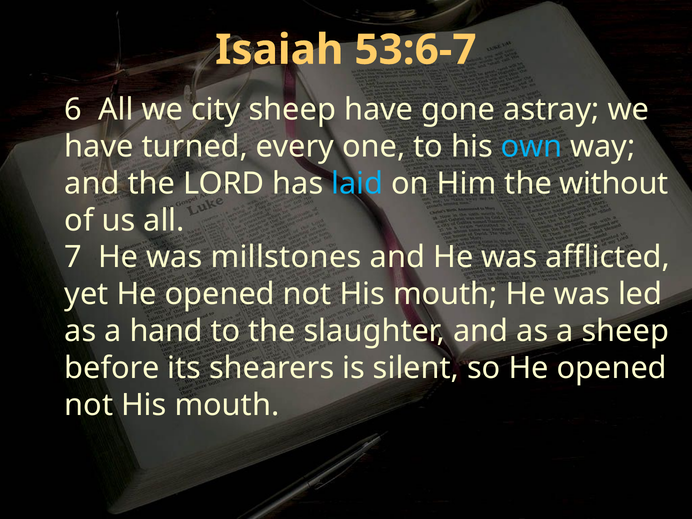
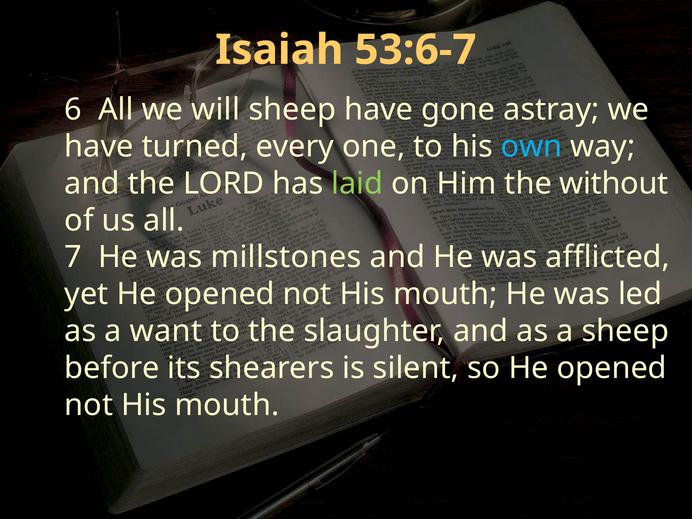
city: city -> will
laid colour: light blue -> light green
hand: hand -> want
